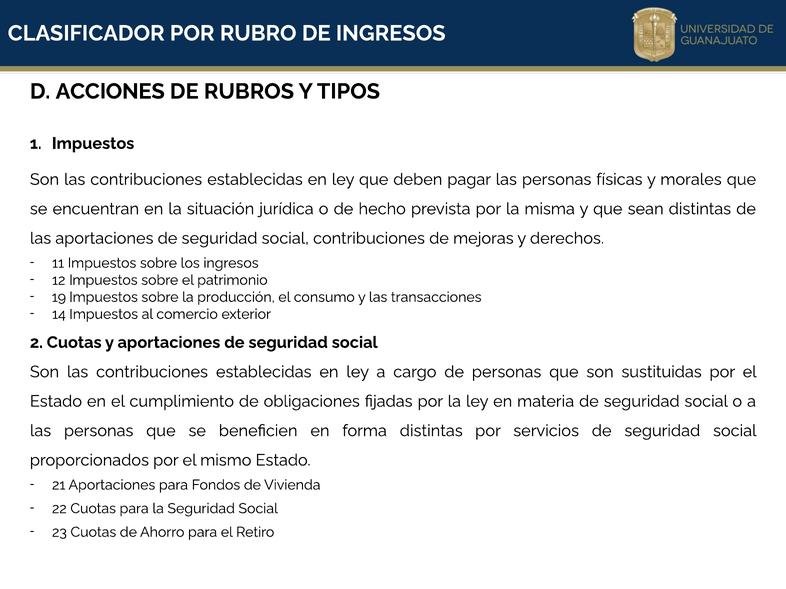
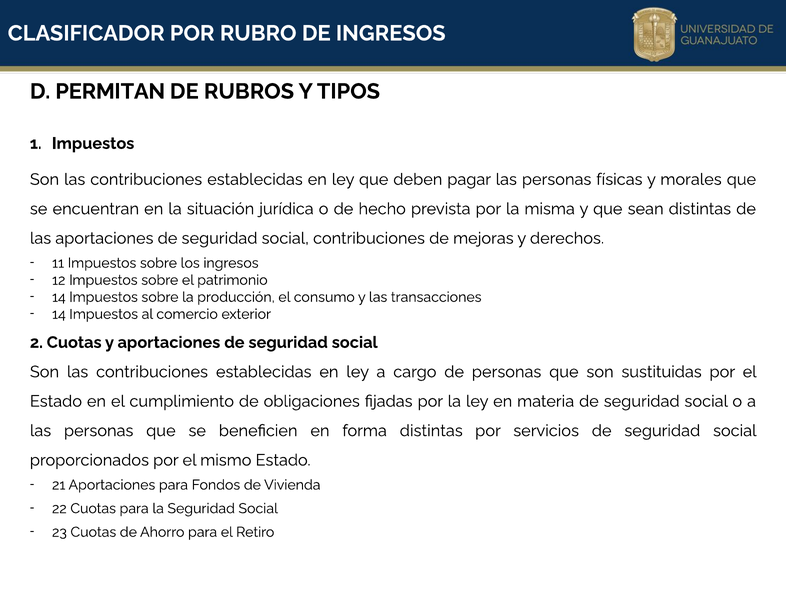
ACCIONES: ACCIONES -> PERMITAN
19 at (59, 297): 19 -> 14
